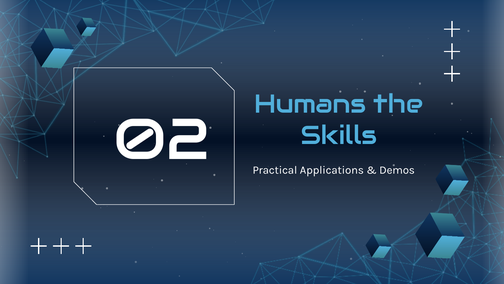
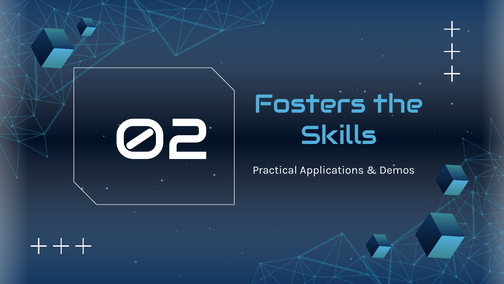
Humans: Humans -> Fosters
